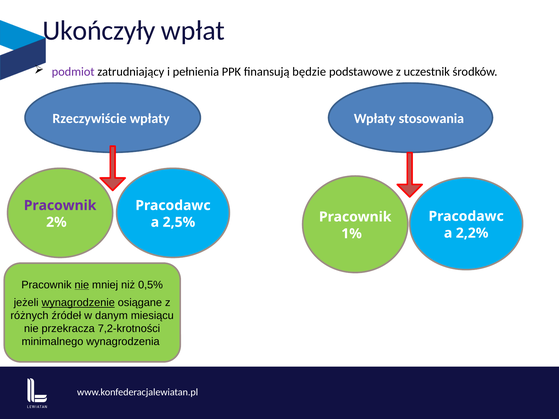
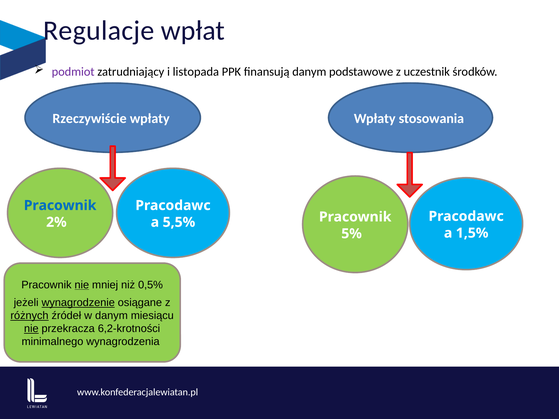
Ukończyły: Ukończyły -> Regulacje
pełnienia: pełnienia -> listopada
finansują będzie: będzie -> danym
Pracownik at (60, 206) colour: purple -> blue
2,5%: 2,5% -> 5,5%
2,2%: 2,2% -> 1,5%
1%: 1% -> 5%
różnych underline: none -> present
nie at (31, 329) underline: none -> present
7,2‑krotności: 7,2‑krotności -> 6,2‑krotności
